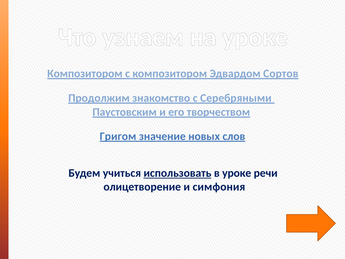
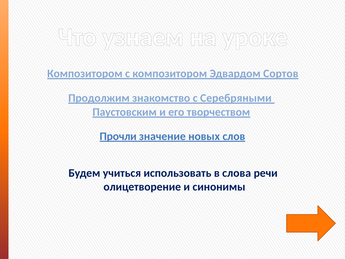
Григом: Григом -> Прочли
использовать underline: present -> none
в уроке: уроке -> слова
симфония: симфония -> синонимы
